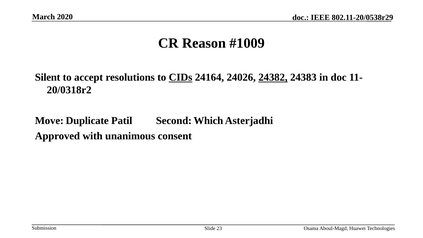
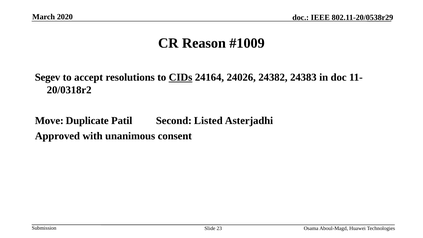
Silent: Silent -> Segev
24382 underline: present -> none
Which: Which -> Listed
